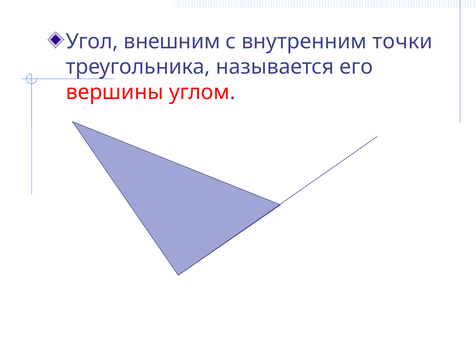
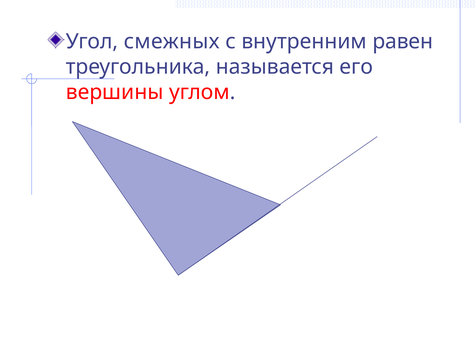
внешним: внешним -> смежных
точки: точки -> равен
